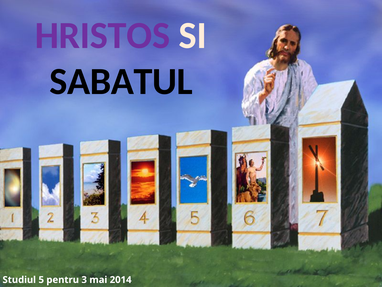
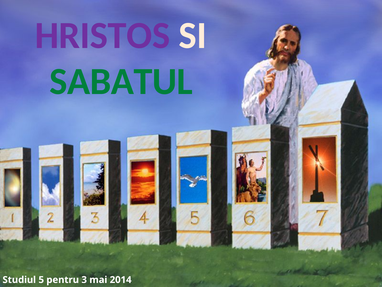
SABATUL colour: black -> green
